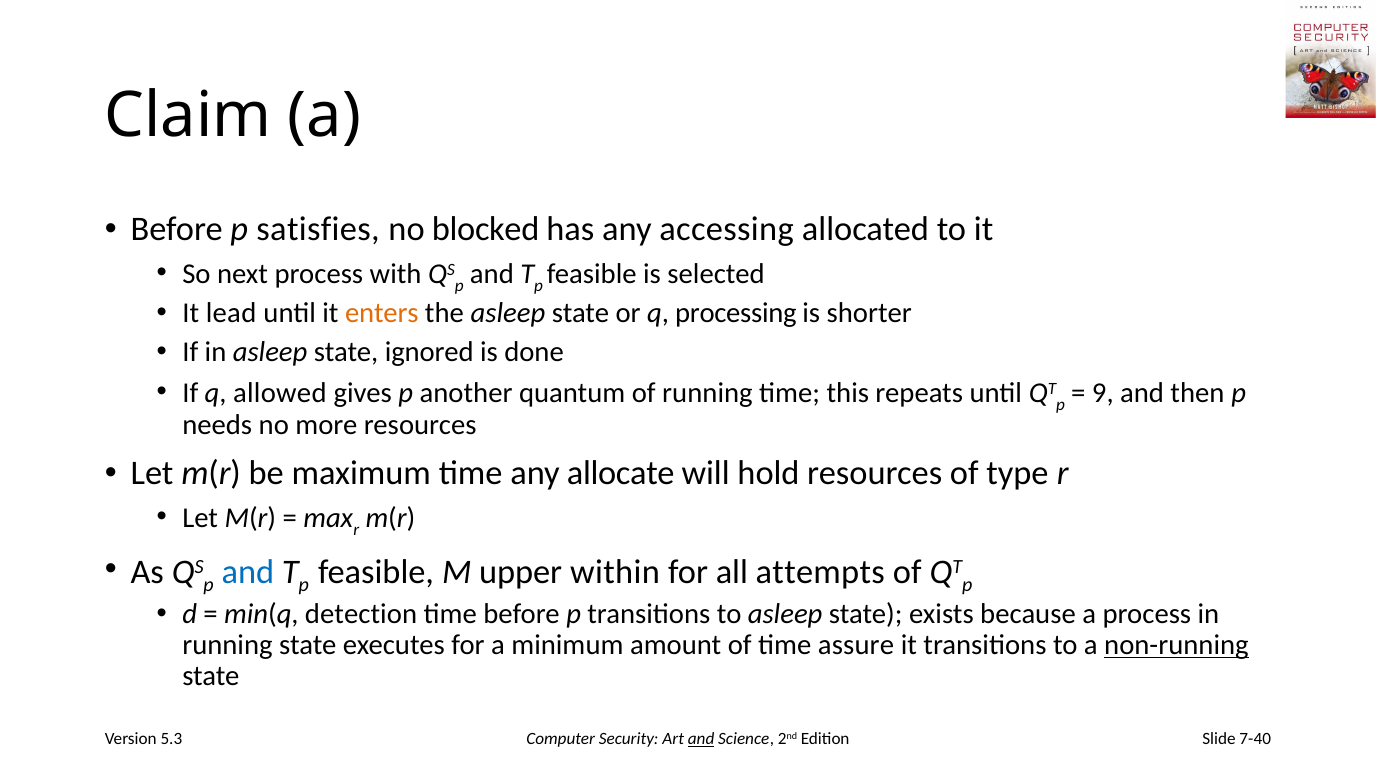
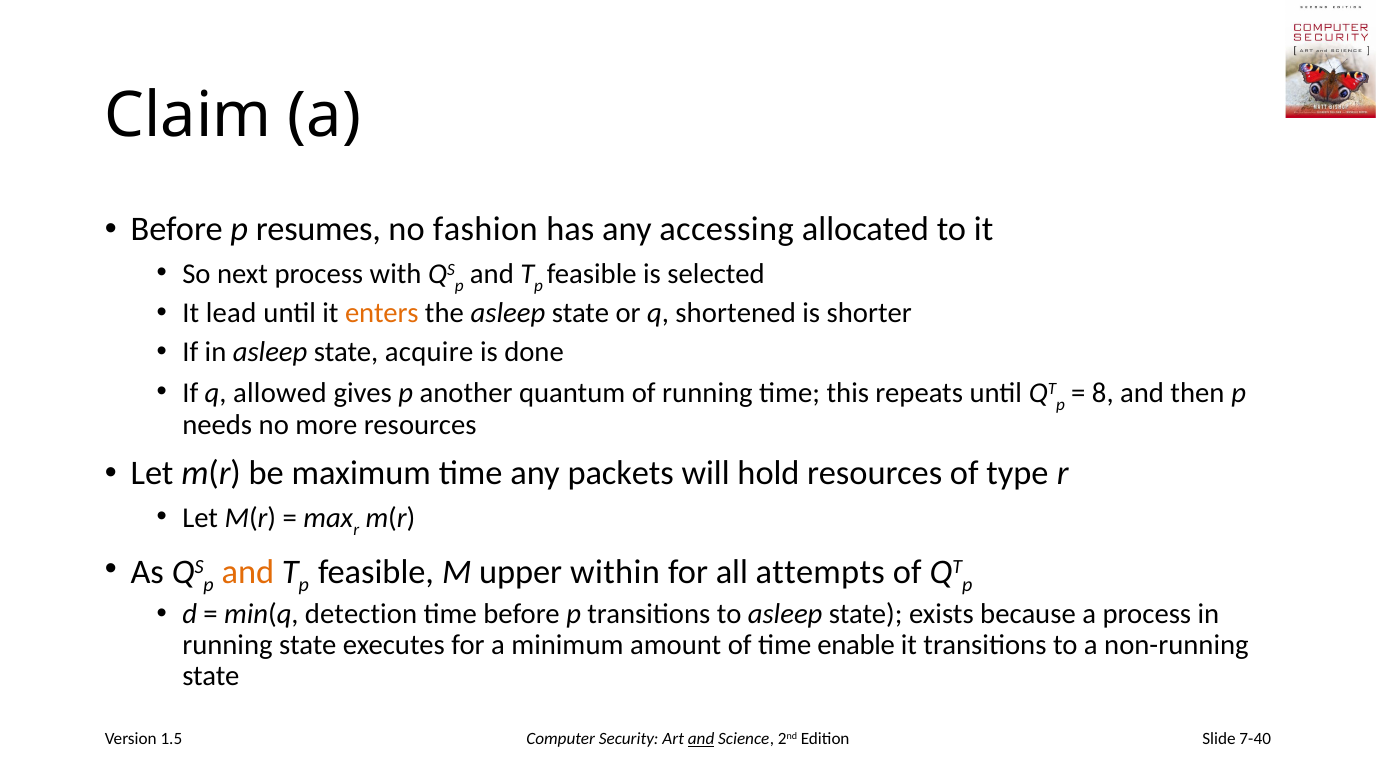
satisfies: satisfies -> resumes
blocked: blocked -> fashion
processing: processing -> shortened
ignored: ignored -> acquire
9: 9 -> 8
allocate: allocate -> packets
and at (248, 572) colour: blue -> orange
assure: assure -> enable
non-running underline: present -> none
5.3: 5.3 -> 1.5
